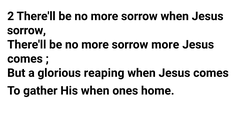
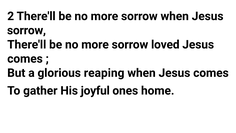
sorrow more: more -> loved
His when: when -> joyful
